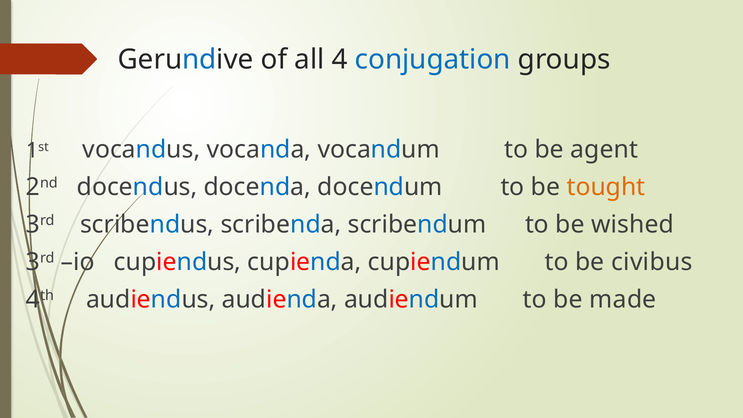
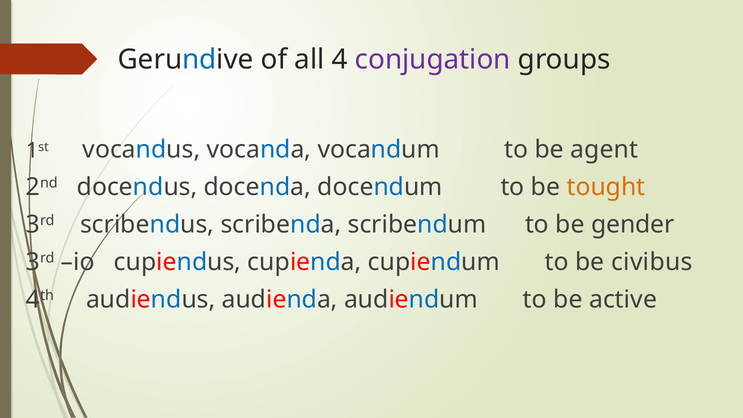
conjugation colour: blue -> purple
wished: wished -> gender
made: made -> active
